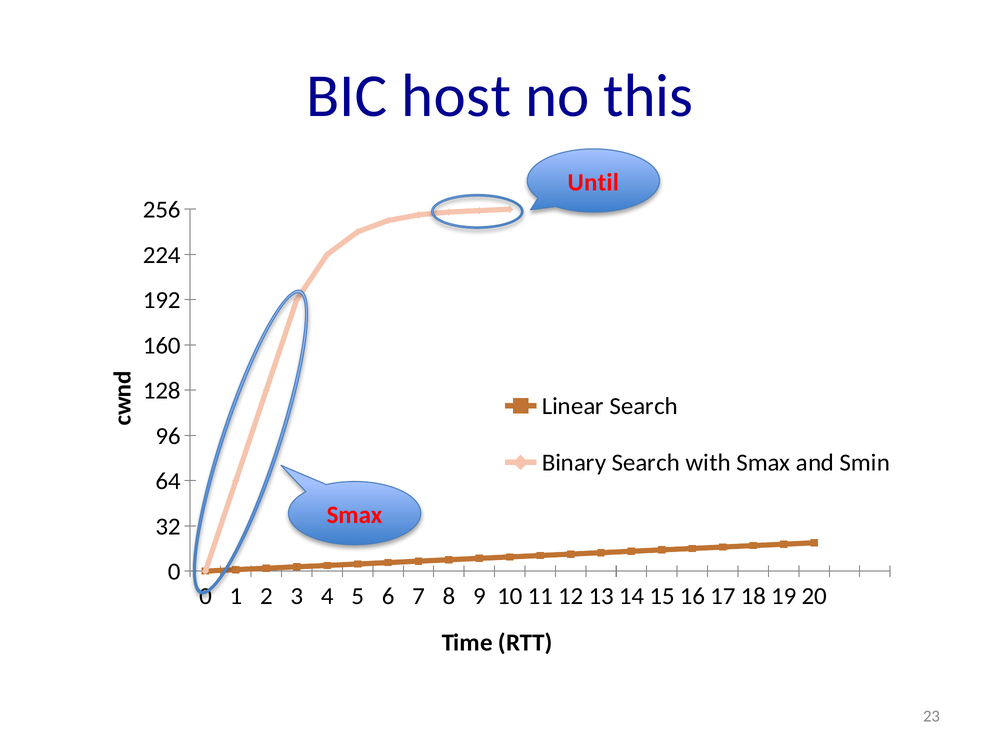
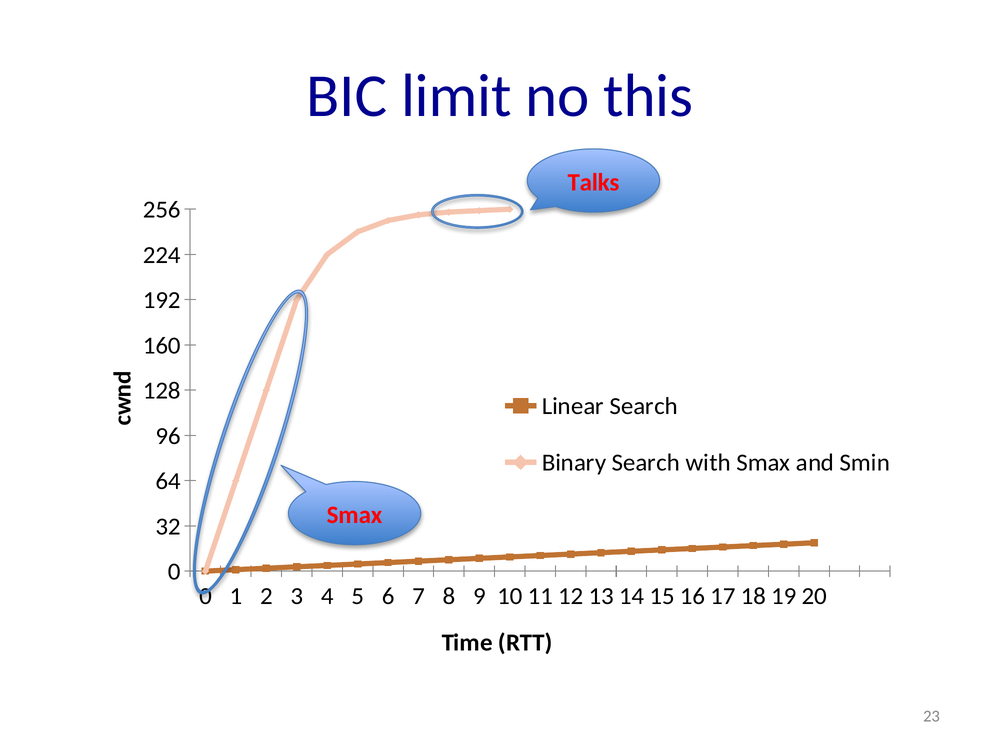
host: host -> limit
Until: Until -> Talks
